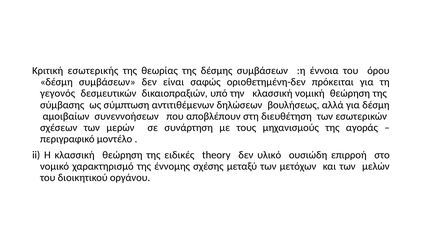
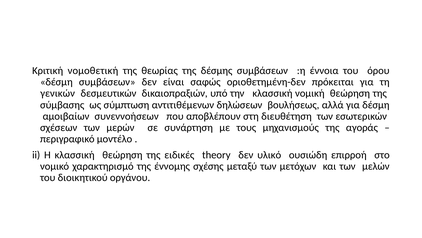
εσωτερικής: εσωτερικής -> νομοθετική
γεγονός: γεγονός -> γενικών
